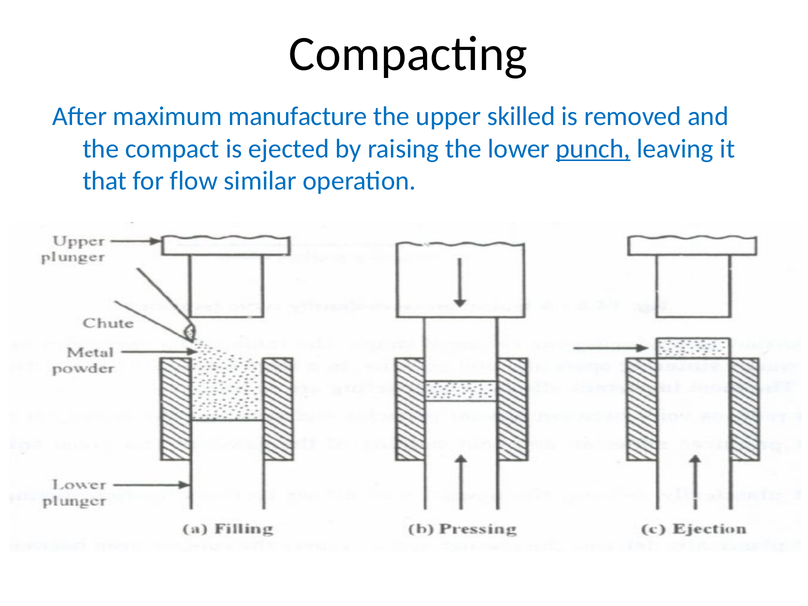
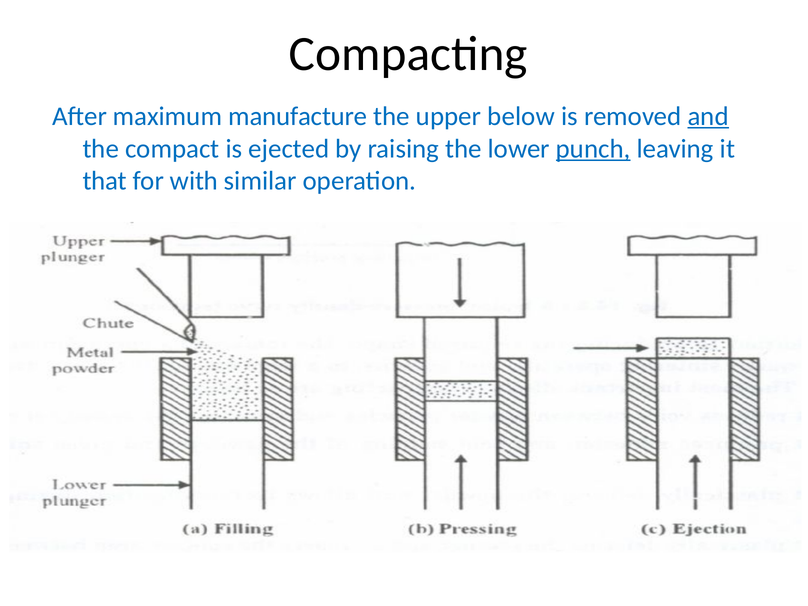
skilled: skilled -> below
and underline: none -> present
flow: flow -> with
